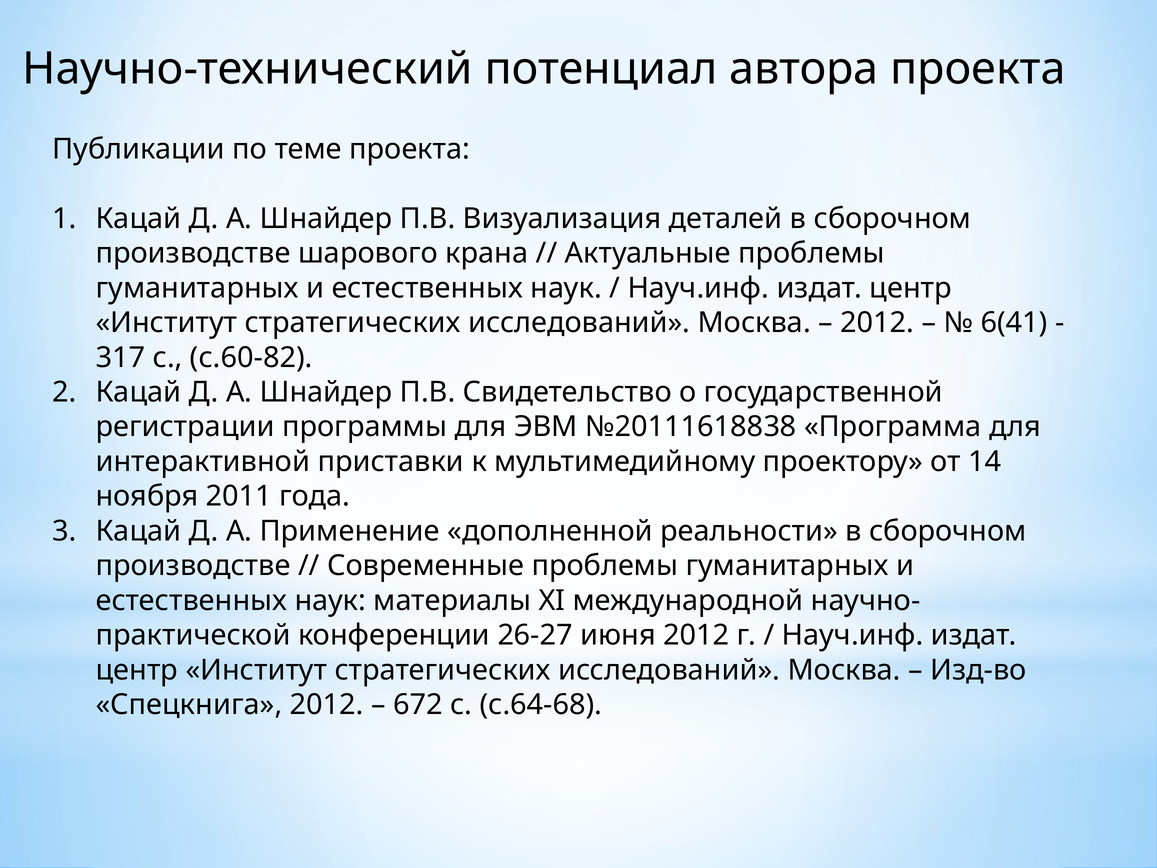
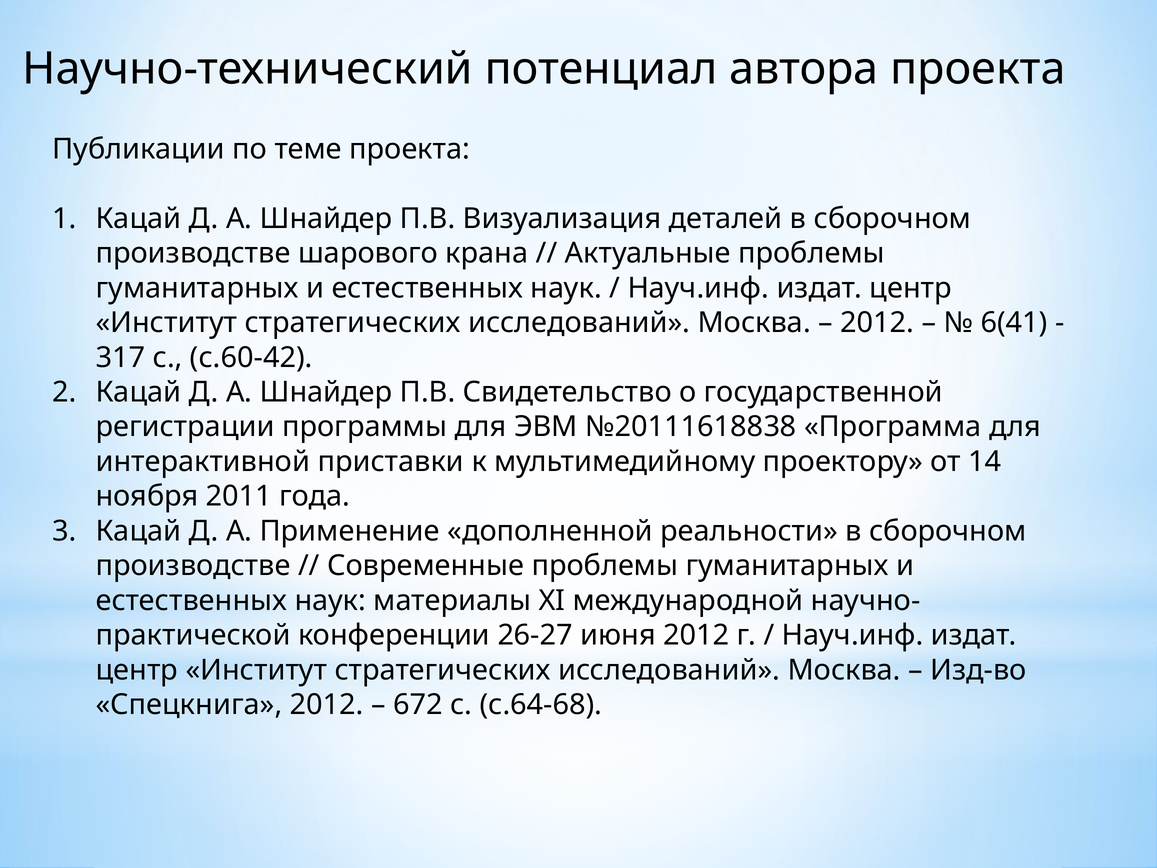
с.60-82: с.60-82 -> с.60-42
